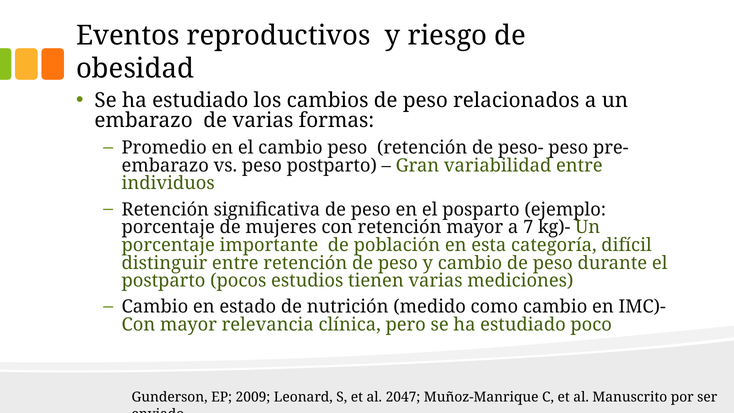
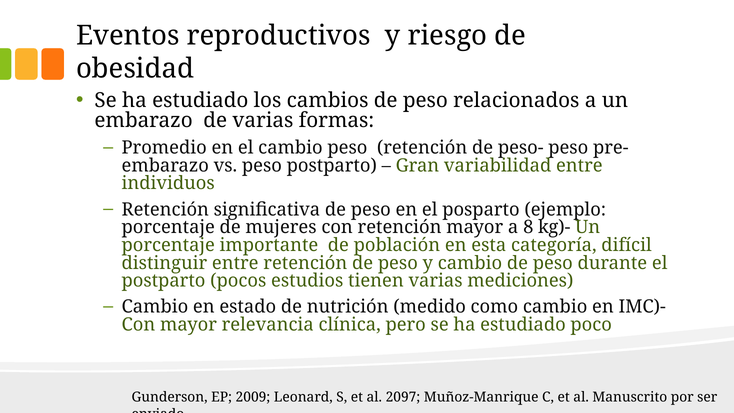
7: 7 -> 8
2047: 2047 -> 2097
